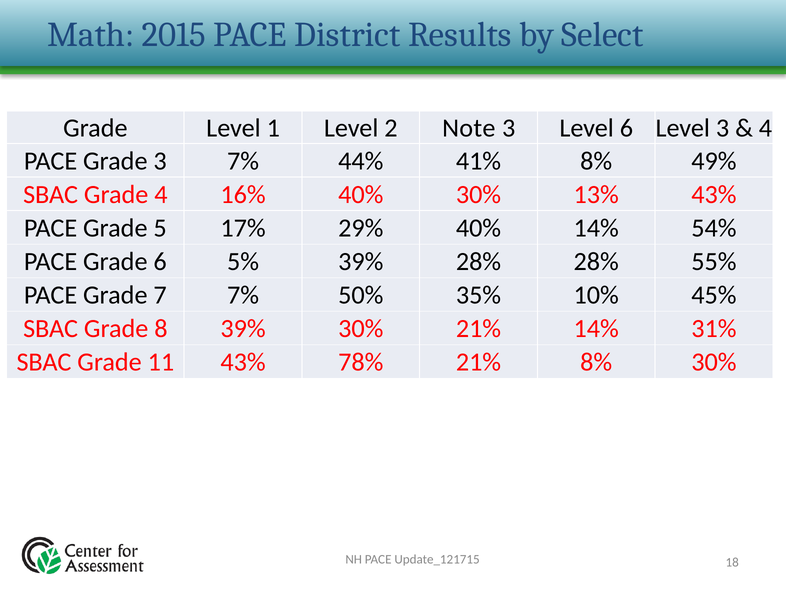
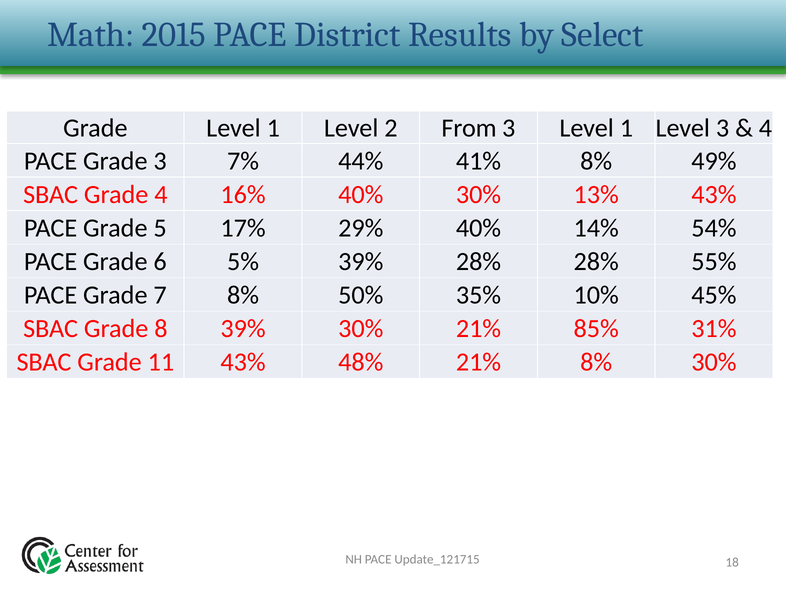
Note: Note -> From
3 Level 6: 6 -> 1
7 7%: 7% -> 8%
21% 14%: 14% -> 85%
78%: 78% -> 48%
